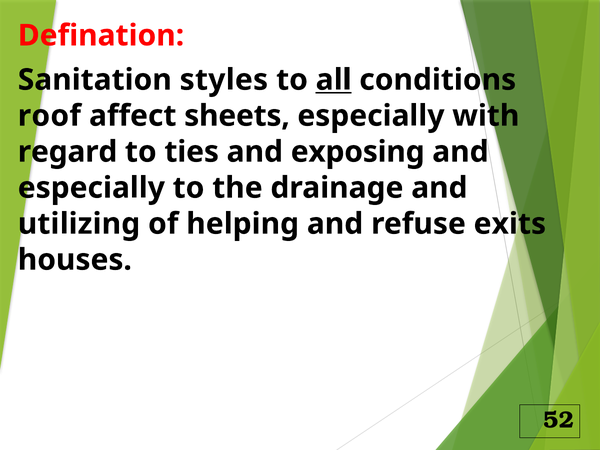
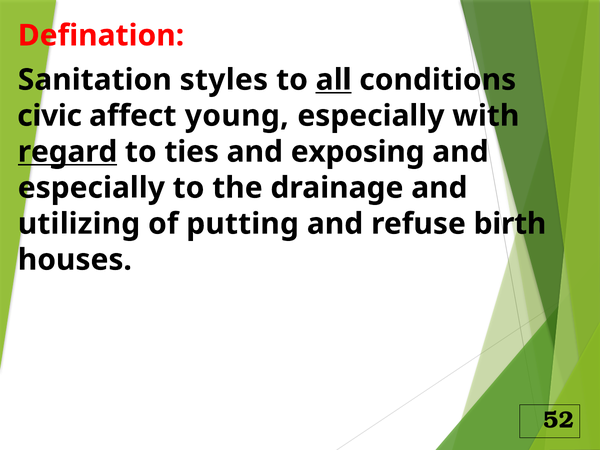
roof: roof -> civic
sheets: sheets -> young
regard underline: none -> present
helping: helping -> putting
exits: exits -> birth
